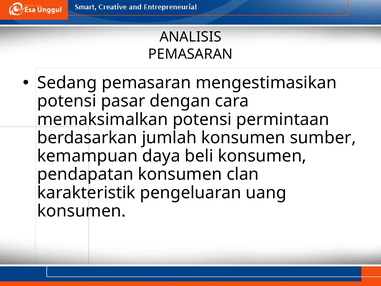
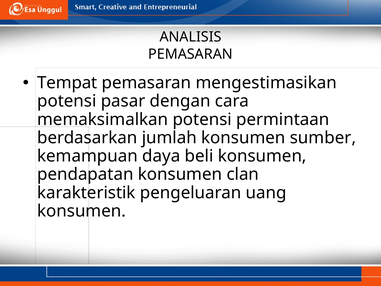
Sedang: Sedang -> Tempat
